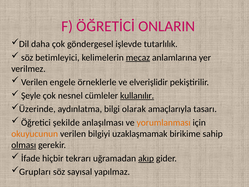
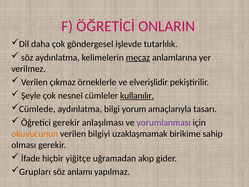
söz betimleyici: betimleyici -> aydınlatma
engele: engele -> çıkmaz
Üzerinde: Üzerinde -> Cümlede
olarak: olarak -> yorum
Öğretici şekilde: şekilde -> gerekir
yorumlanması colour: orange -> purple
olması underline: present -> none
tekrarı: tekrarı -> yiğitçe
akıp underline: present -> none
sayısal: sayısal -> anlamı
